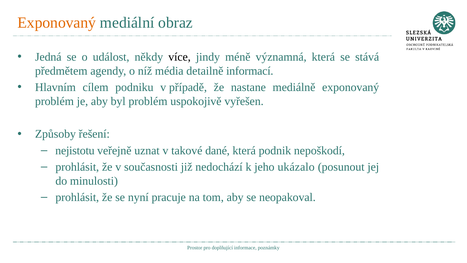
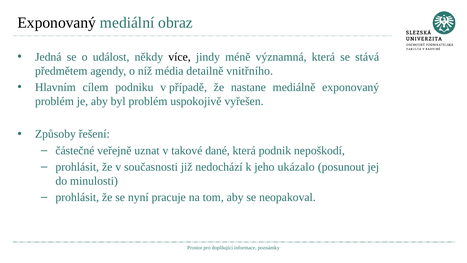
Exponovaný at (57, 23) colour: orange -> black
informací: informací -> vnitřního
nejistotu: nejistotu -> částečné
